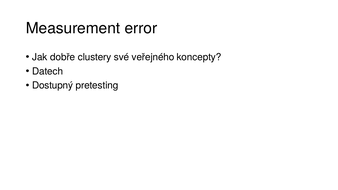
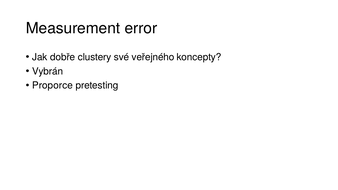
Datech: Datech -> Vybrán
Dostupný: Dostupný -> Proporce
